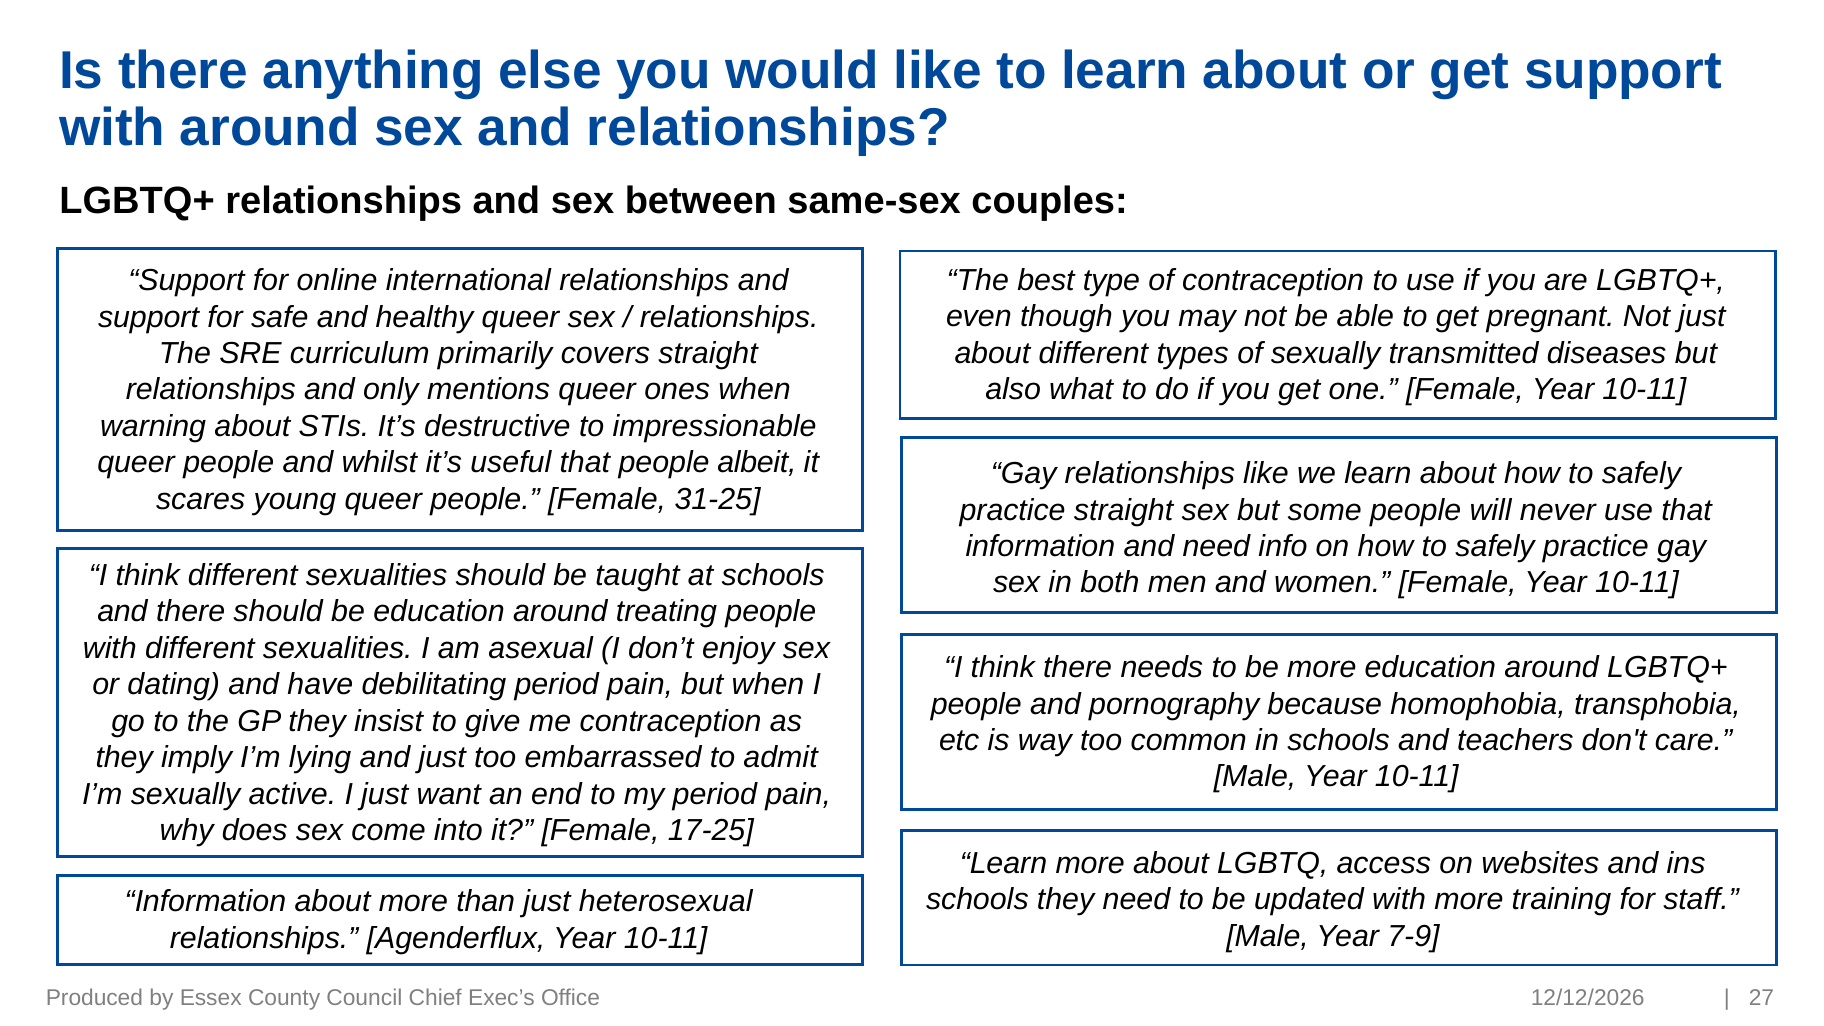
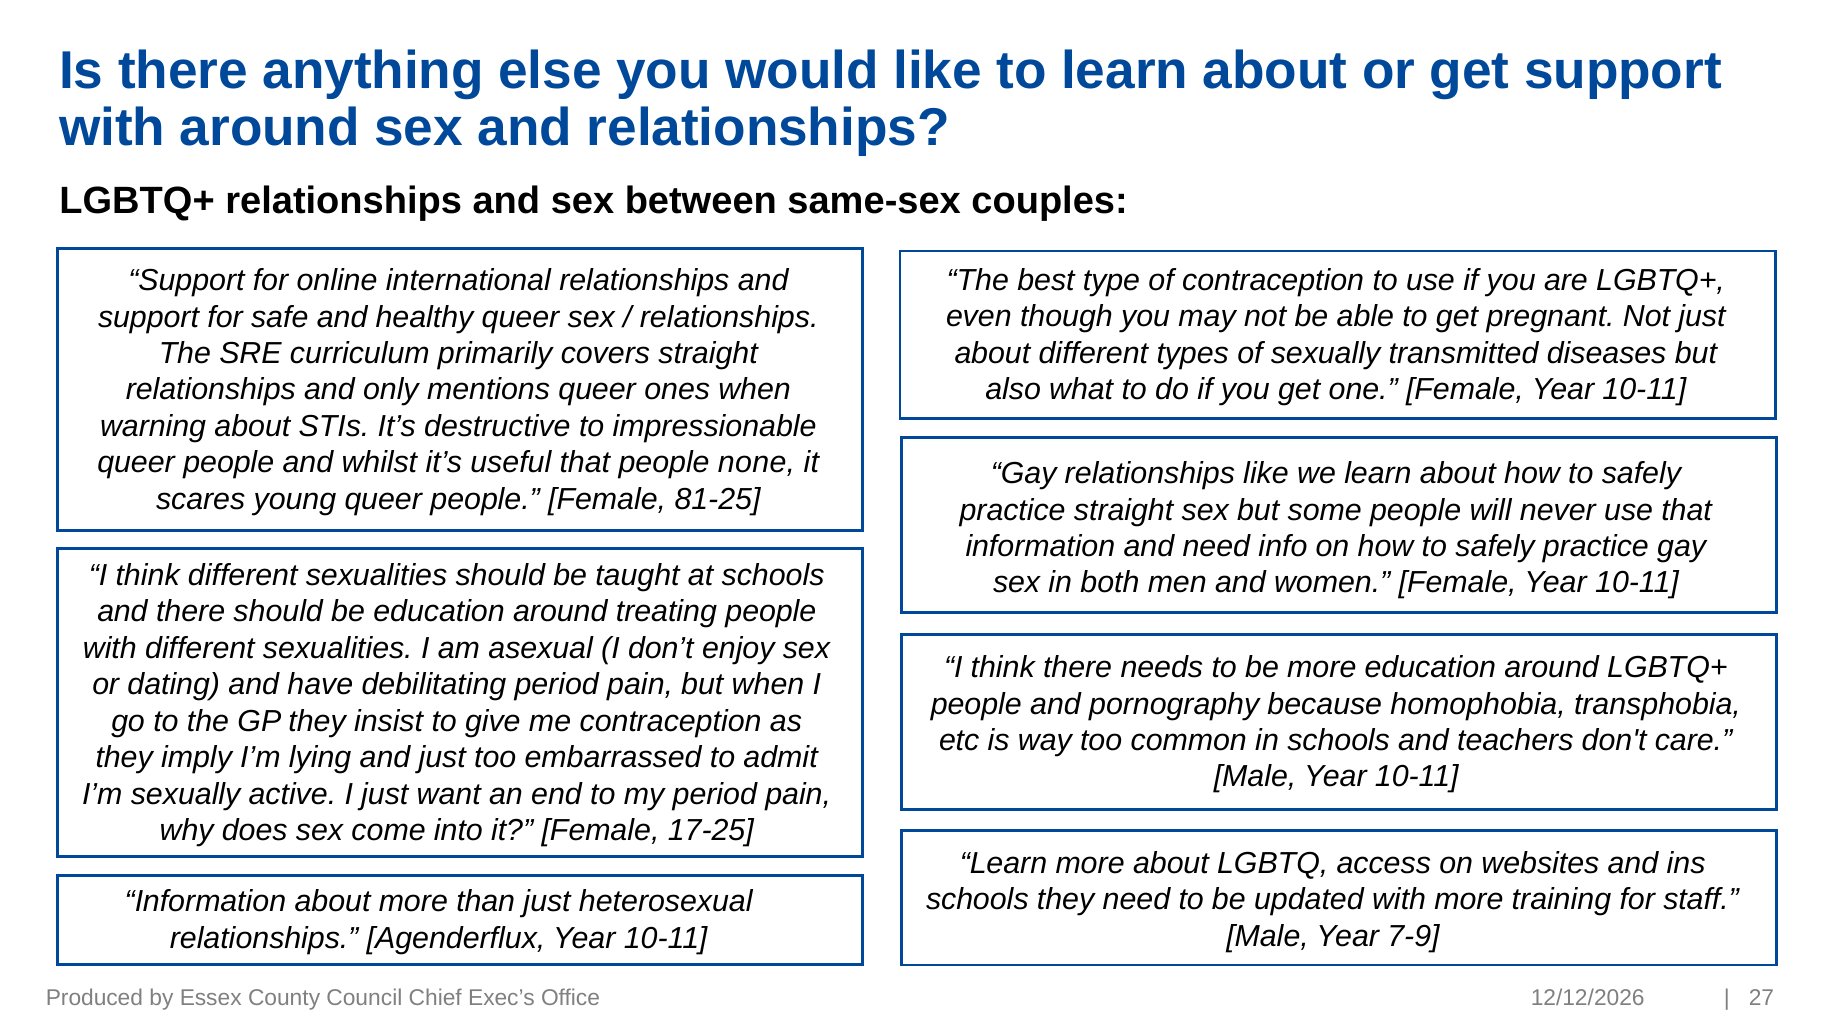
albeit: albeit -> none
31-25: 31-25 -> 81-25
